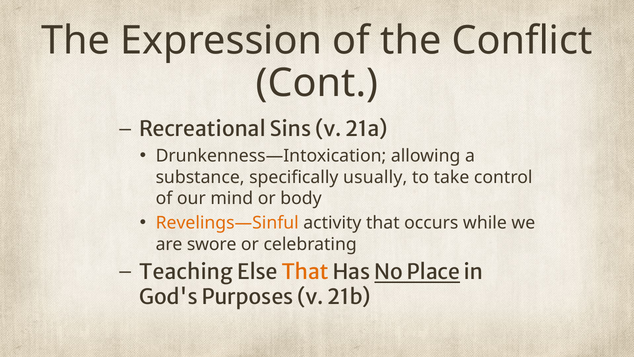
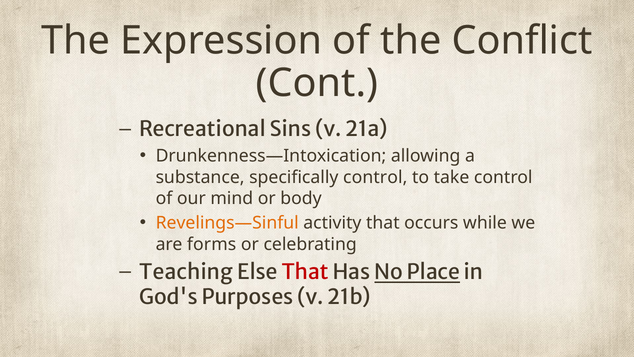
specifically usually: usually -> control
swore: swore -> forms
That at (305, 272) colour: orange -> red
